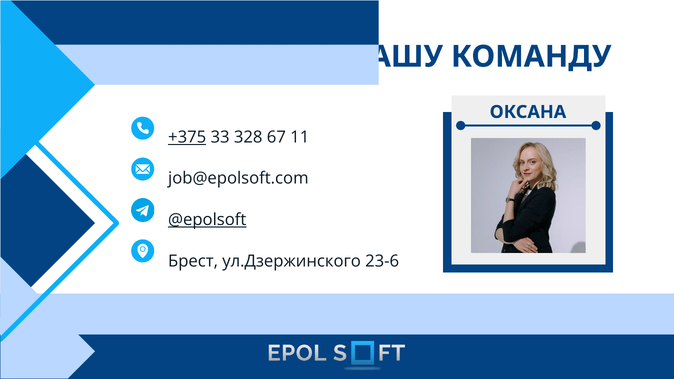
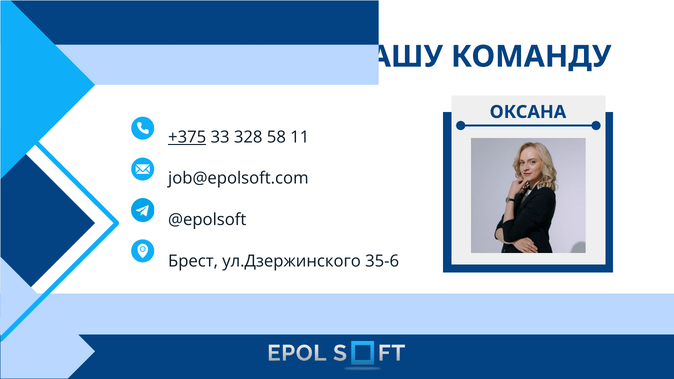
67: 67 -> 58
@epolsoft underline: present -> none
23-6: 23-6 -> 35-6
